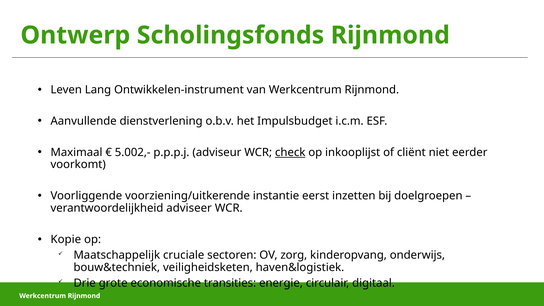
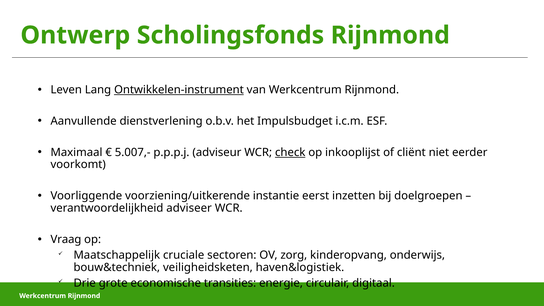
Ontwikkelen-instrument underline: none -> present
5.002,-: 5.002,- -> 5.007,-
Kopie: Kopie -> Vraag
